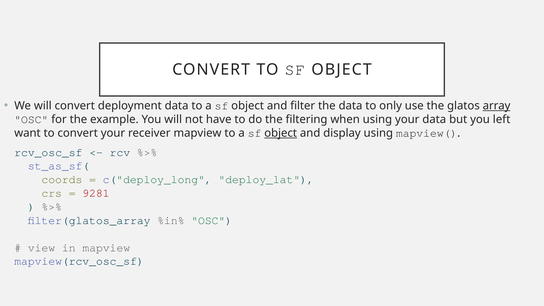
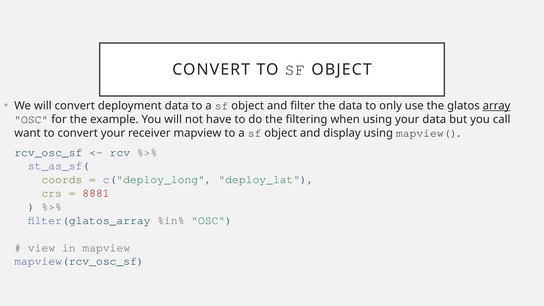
left: left -> call
object at (281, 133) underline: present -> none
9281: 9281 -> 8881
